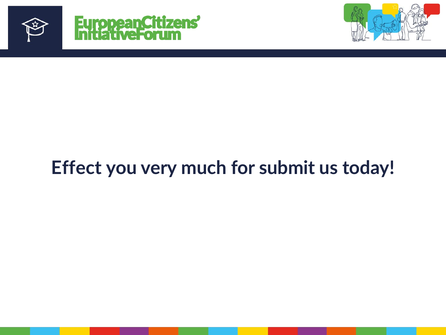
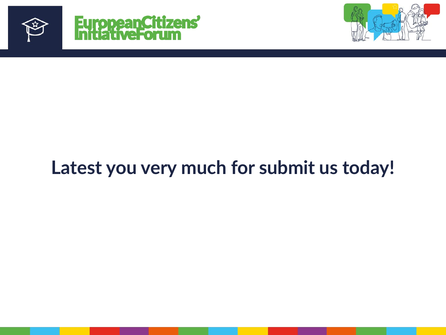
Effect: Effect -> Latest
